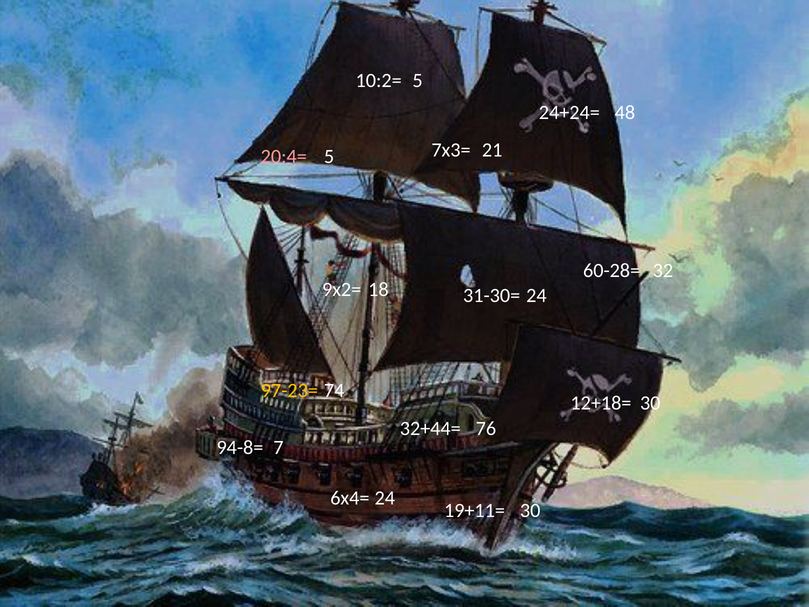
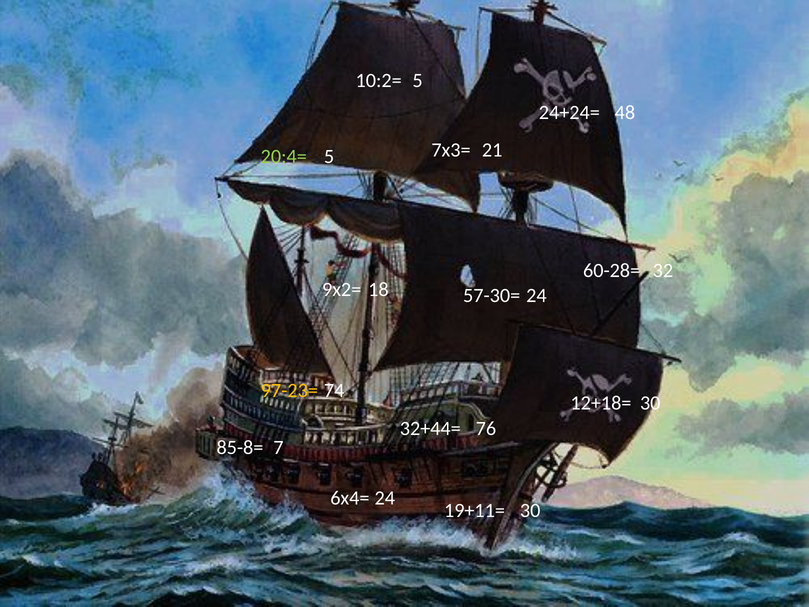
20:4= colour: pink -> light green
31-30=: 31-30= -> 57-30=
94-8=: 94-8= -> 85-8=
